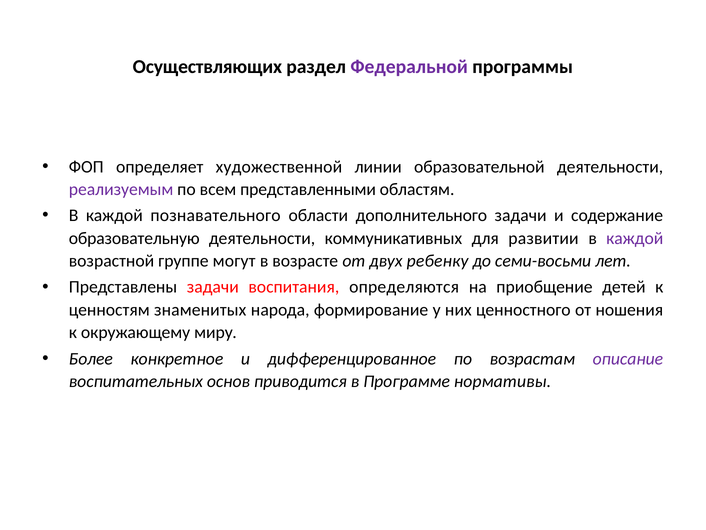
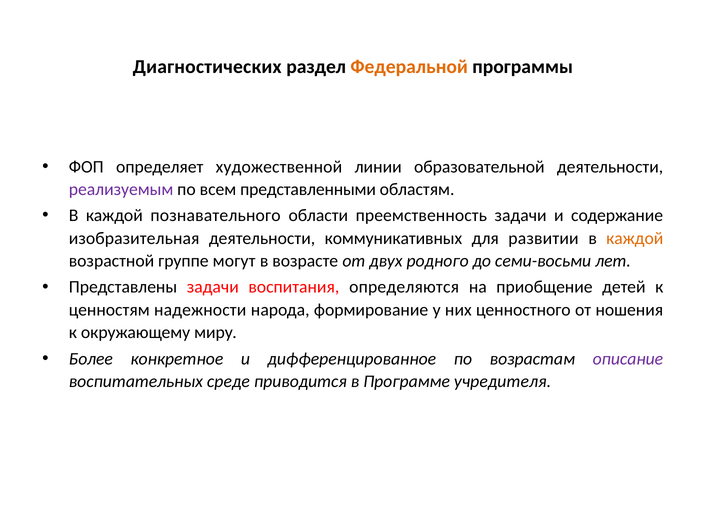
Осуществляющих: Осуществляющих -> Диагностических
Федеральной colour: purple -> orange
дополнительного: дополнительного -> преемственность
образовательную: образовательную -> изобразительная
каждой at (635, 238) colour: purple -> orange
ребенку: ребенку -> родного
знаменитых: знаменитых -> надежности
основ: основ -> среде
нормативы: нормативы -> учредителя
